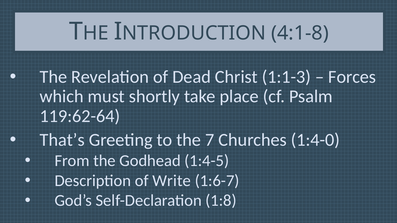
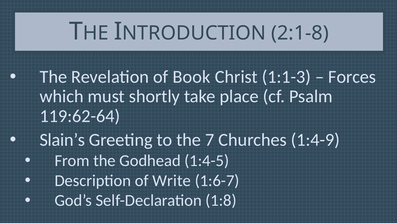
4:1-8: 4:1-8 -> 2:1-8
Dead: Dead -> Book
That’s: That’s -> Slain’s
1:4-0: 1:4-0 -> 1:4-9
